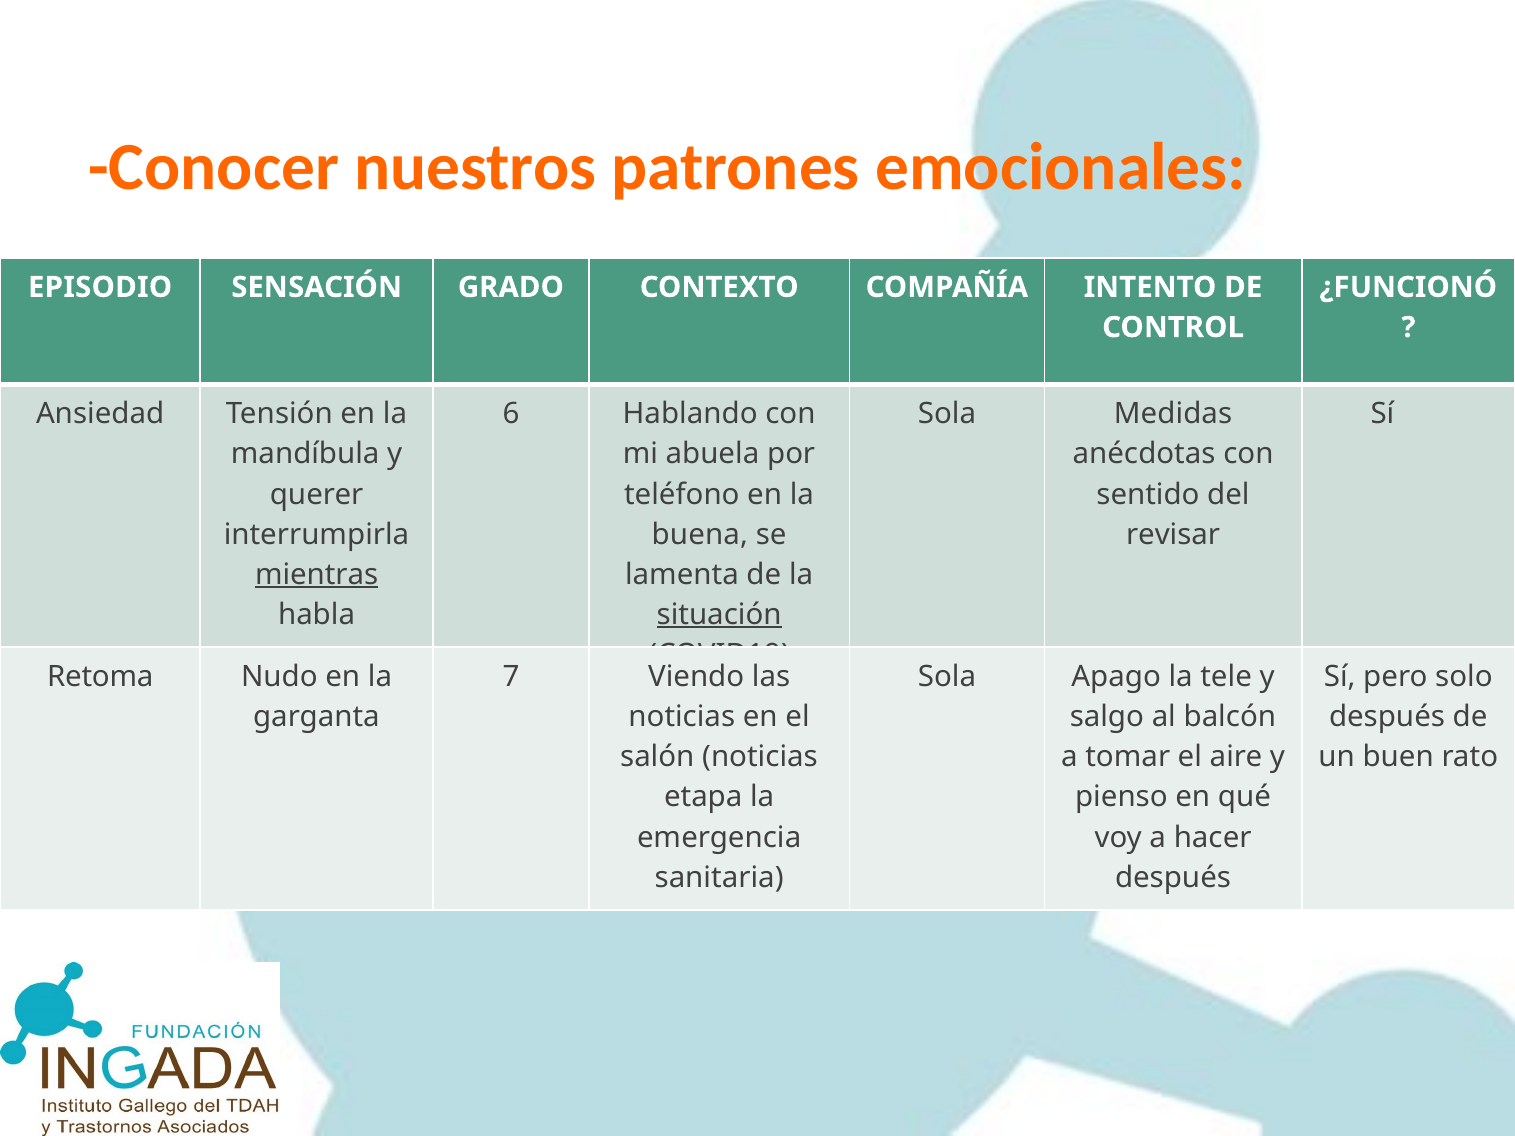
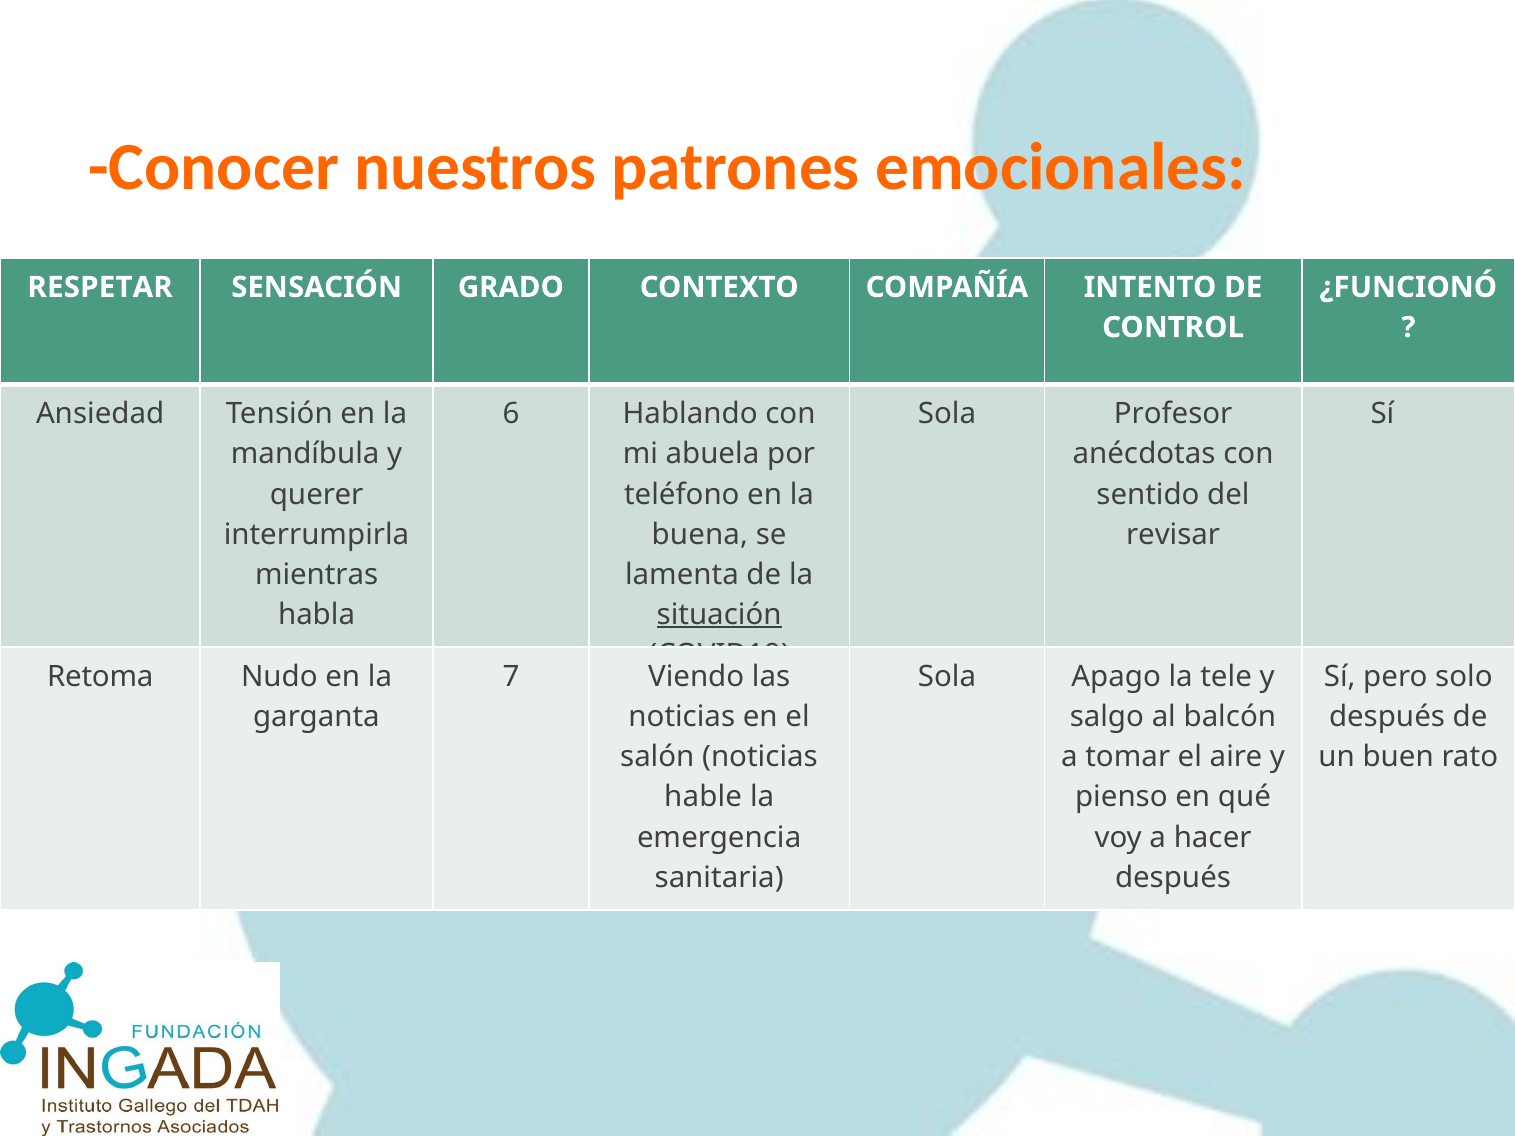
EPISODIO: EPISODIO -> RESPETAR
Medidas: Medidas -> Profesor
mientras underline: present -> none
etapa: etapa -> hable
